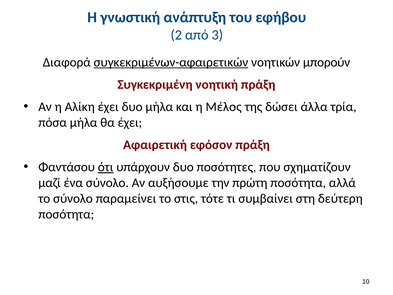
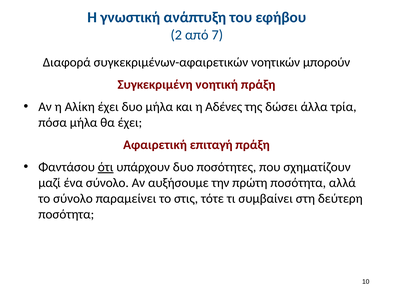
3: 3 -> 7
συγκεκριμένων-αφαιρετικών underline: present -> none
Μέλος: Μέλος -> Αδένες
εφόσον: εφόσον -> επιταγή
